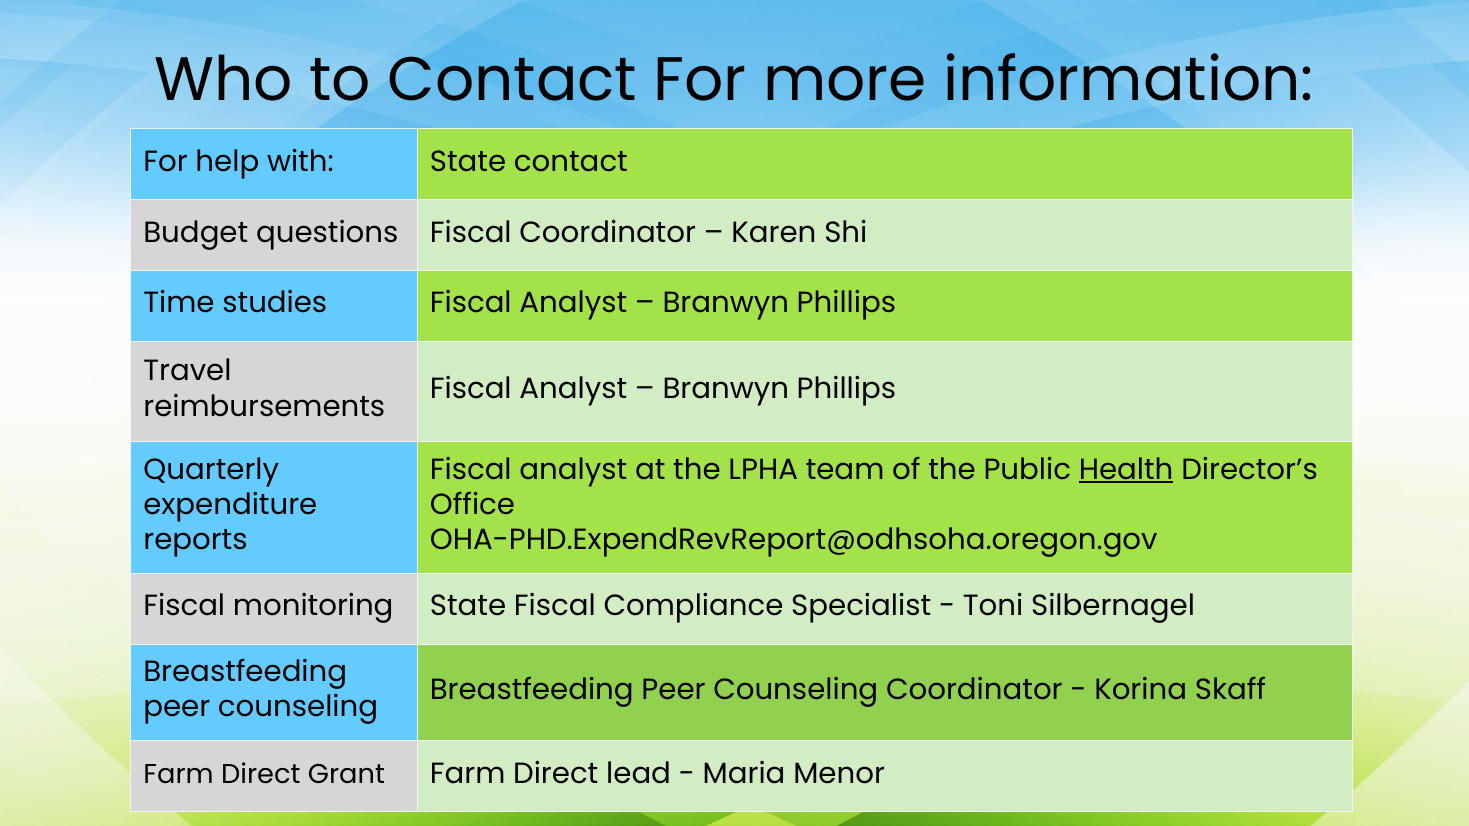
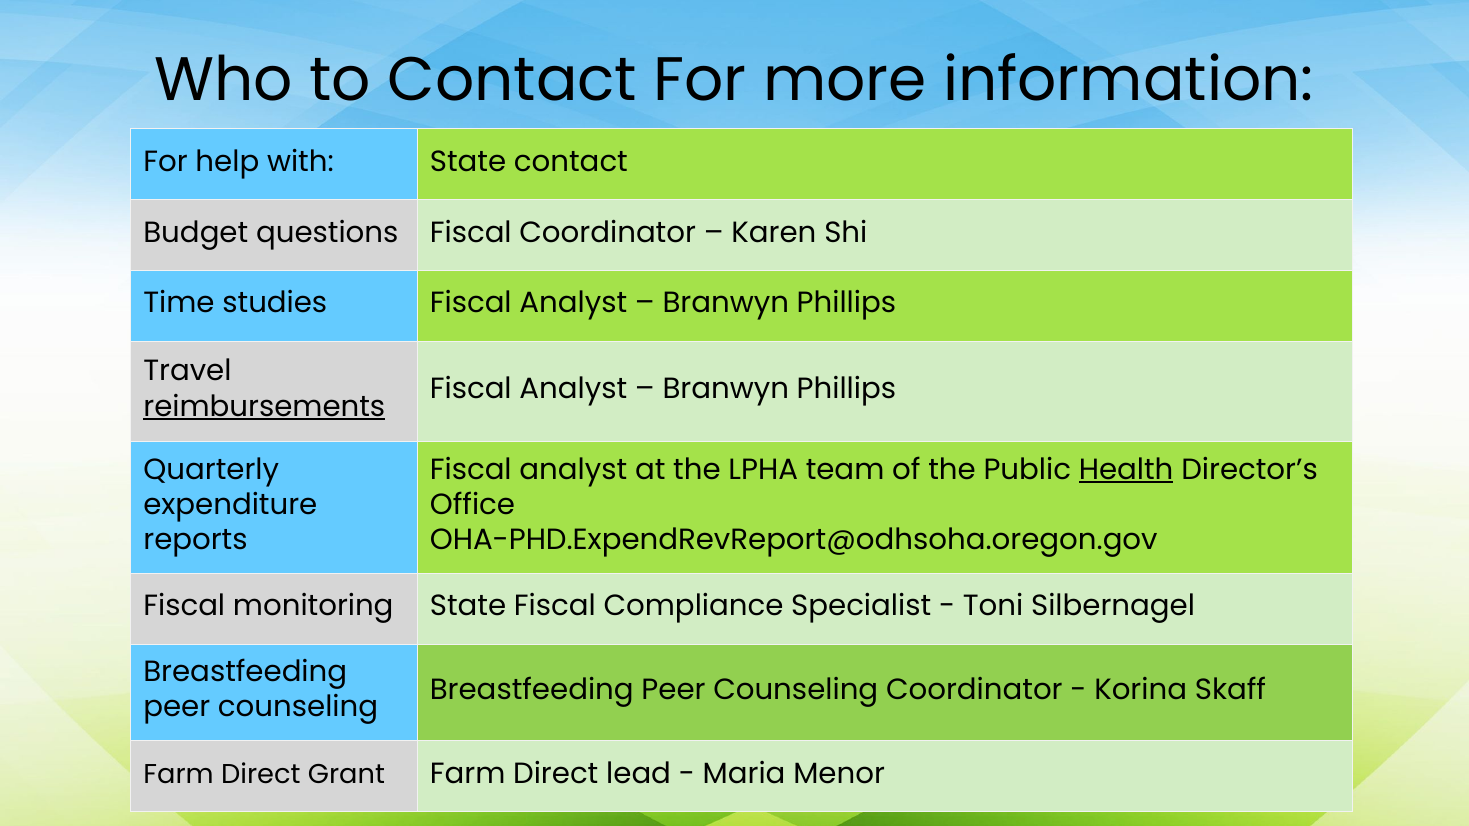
reimbursements underline: none -> present
